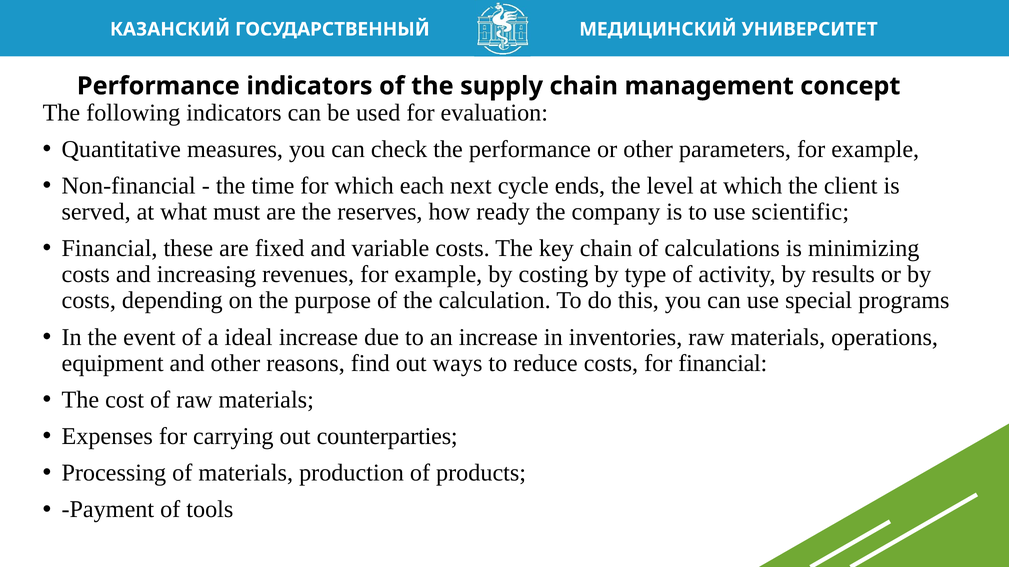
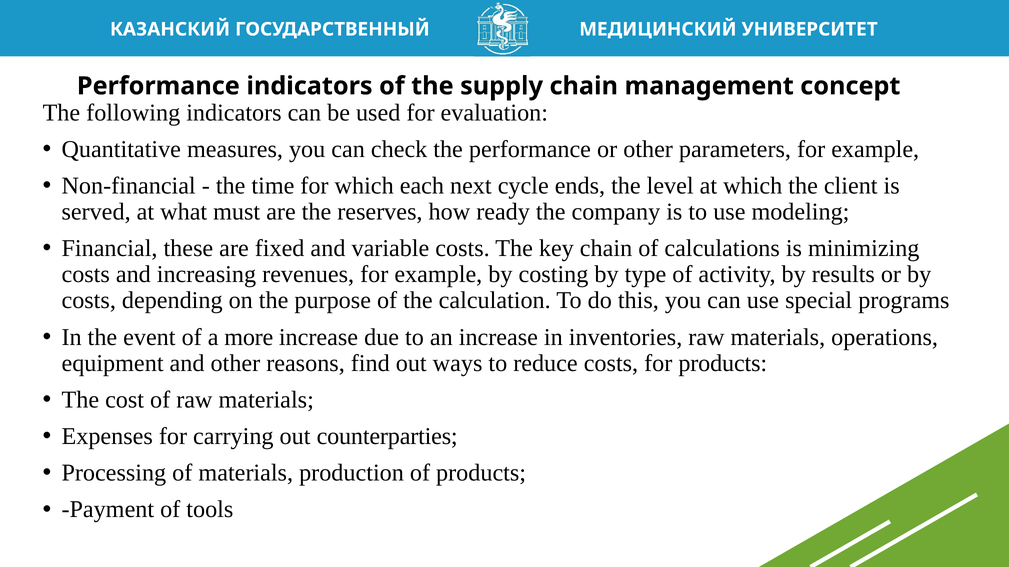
scientific: scientific -> modeling
ideal: ideal -> more
for financial: financial -> products
